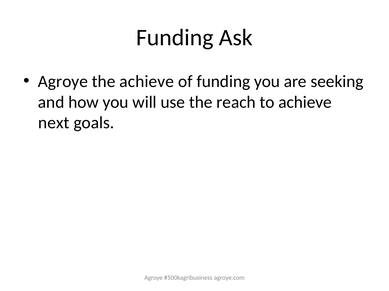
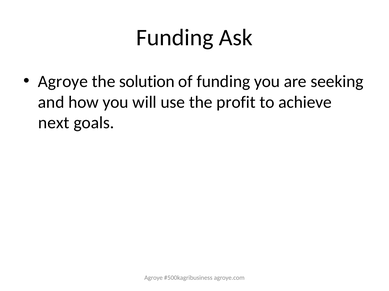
the achieve: achieve -> solution
reach: reach -> profit
